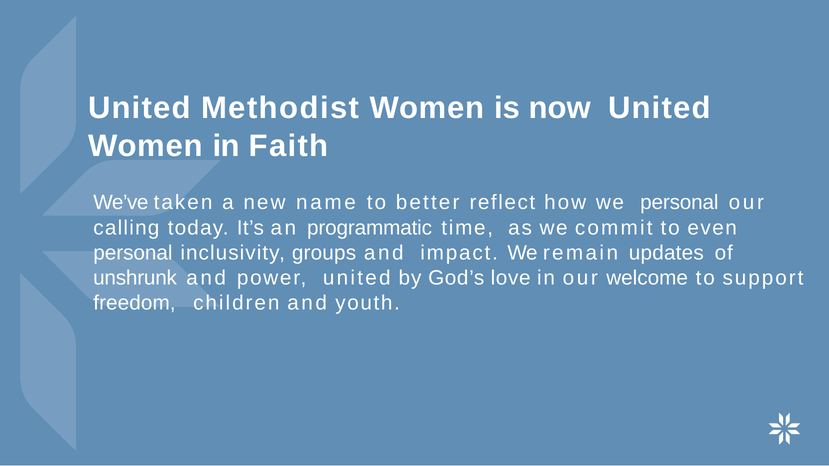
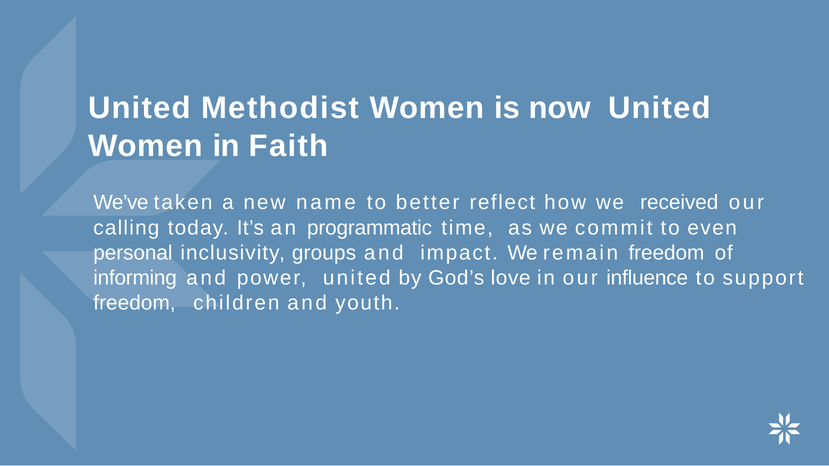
we personal: personal -> received
remain updates: updates -> freedom
unshrunk: unshrunk -> informing
welcome: welcome -> influence
